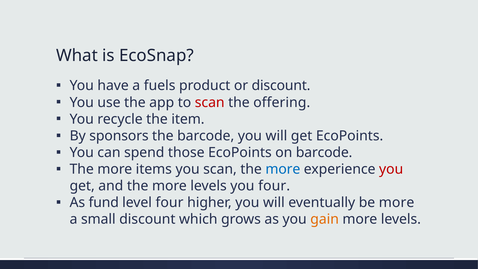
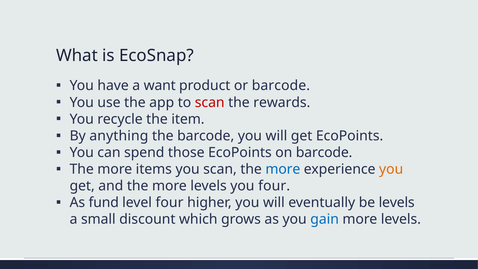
fuels: fuels -> want
or discount: discount -> barcode
offering: offering -> rewards
sponsors: sponsors -> anything
you at (391, 169) colour: red -> orange
be more: more -> levels
gain colour: orange -> blue
